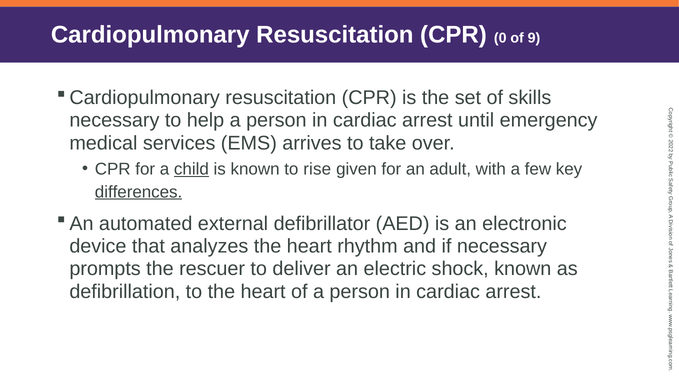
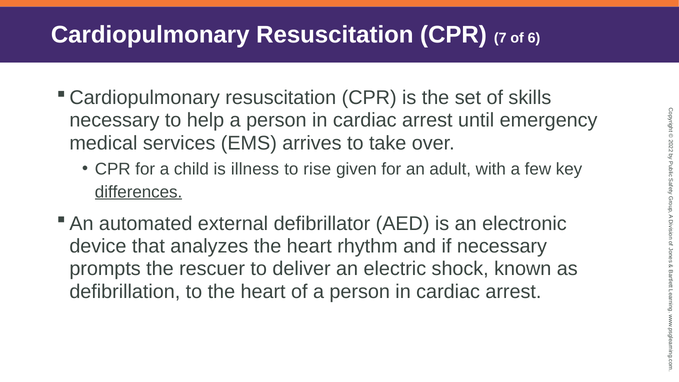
CPR 0: 0 -> 7
9: 9 -> 6
child underline: present -> none
is known: known -> illness
